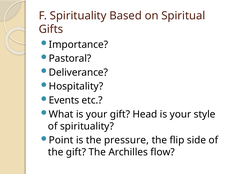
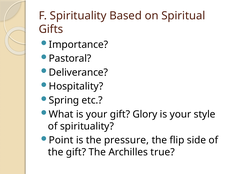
Events: Events -> Spring
Head: Head -> Glory
flow: flow -> true
